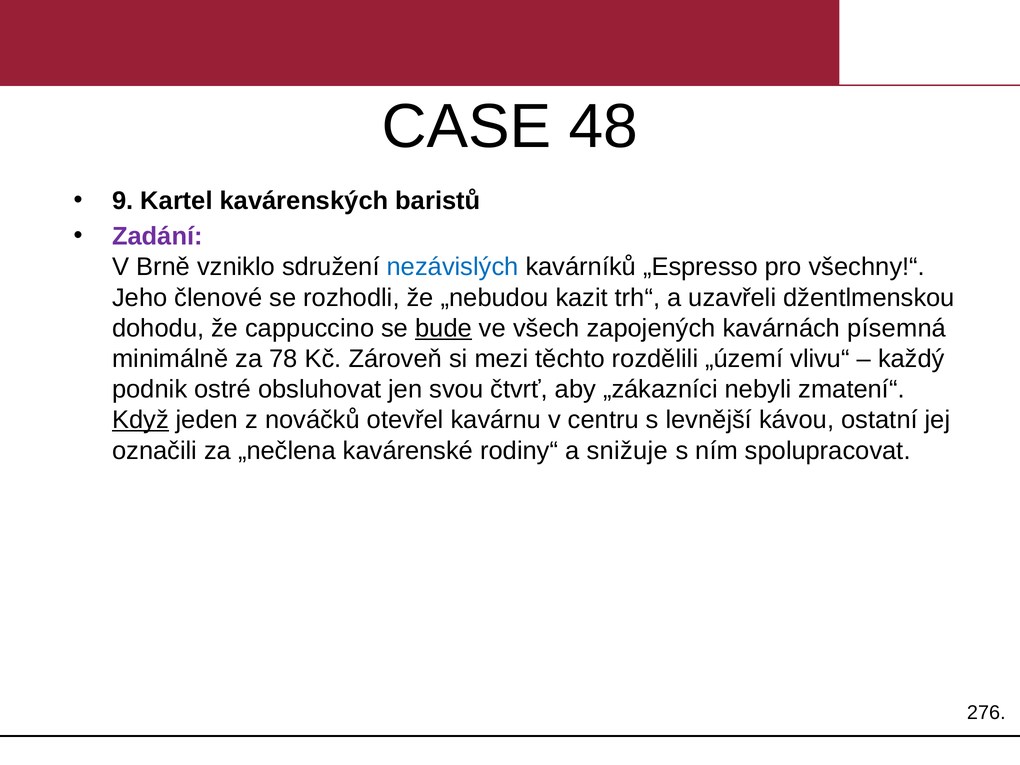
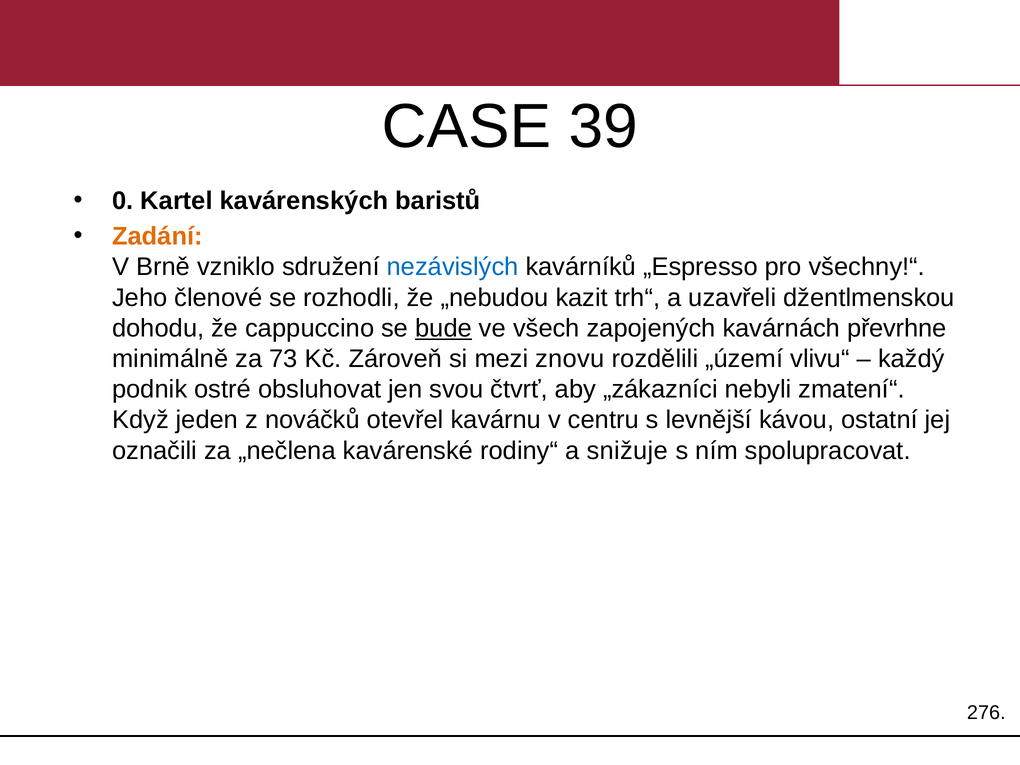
48: 48 -> 39
9: 9 -> 0
Zadání colour: purple -> orange
písemná: písemná -> převrhne
78: 78 -> 73
těchto: těchto -> znovu
Když underline: present -> none
